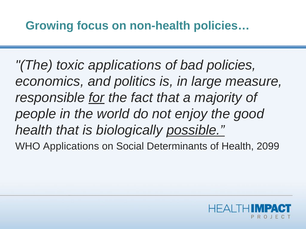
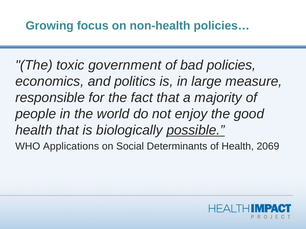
toxic applications: applications -> government
for underline: present -> none
2099: 2099 -> 2069
